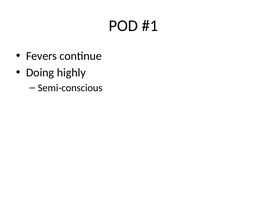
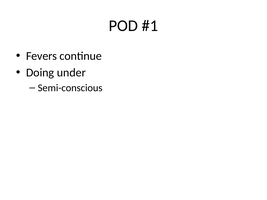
highly: highly -> under
